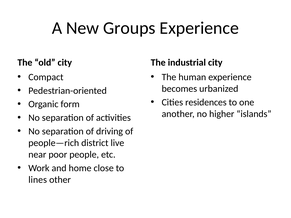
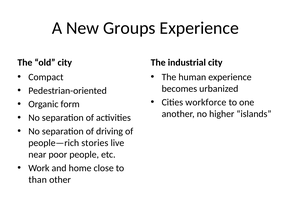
residences: residences -> workforce
district: district -> stories
lines: lines -> than
